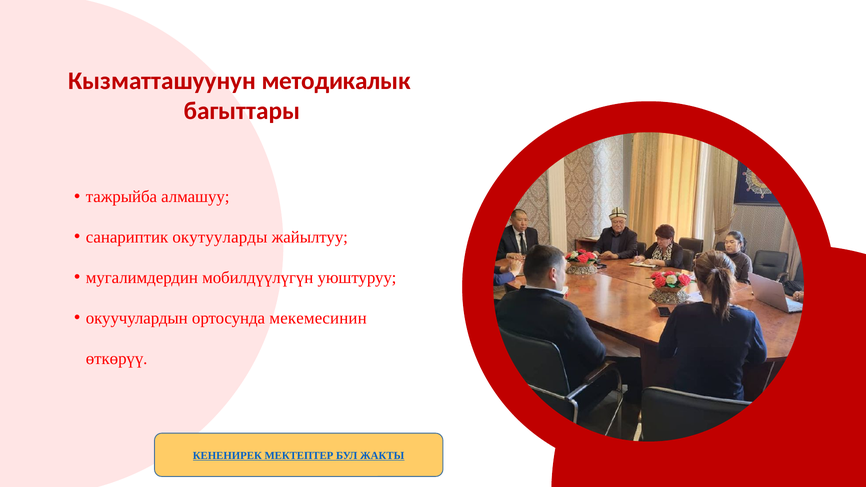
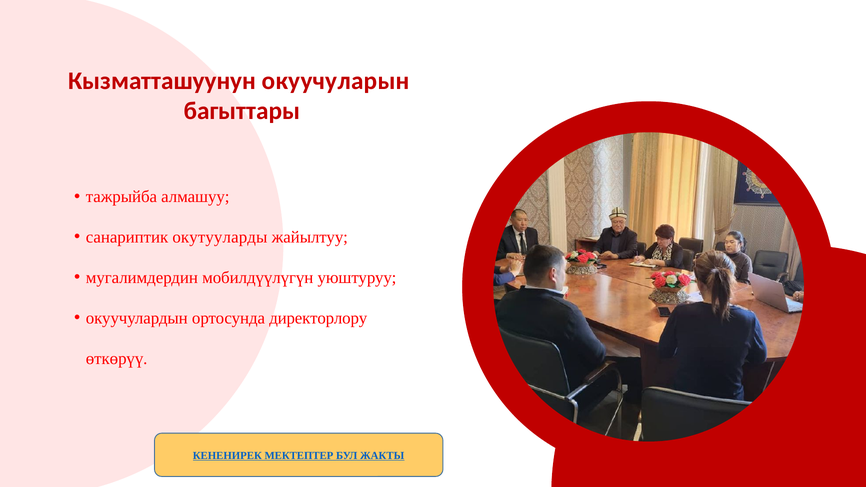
методикалык: методикалык -> окуучуларын
мекемесинин: мекемесинин -> директорлору
